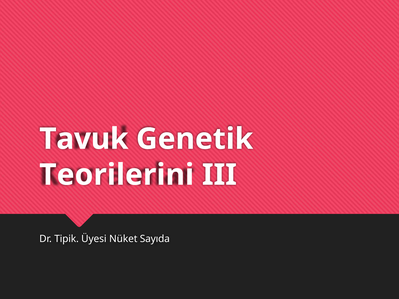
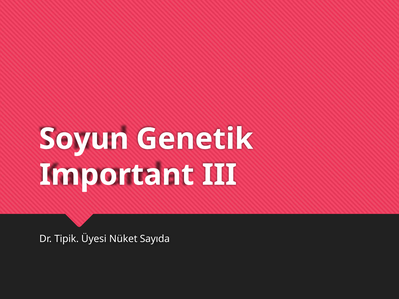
Tavuk: Tavuk -> Soyun
Teorilerini: Teorilerini -> Important
